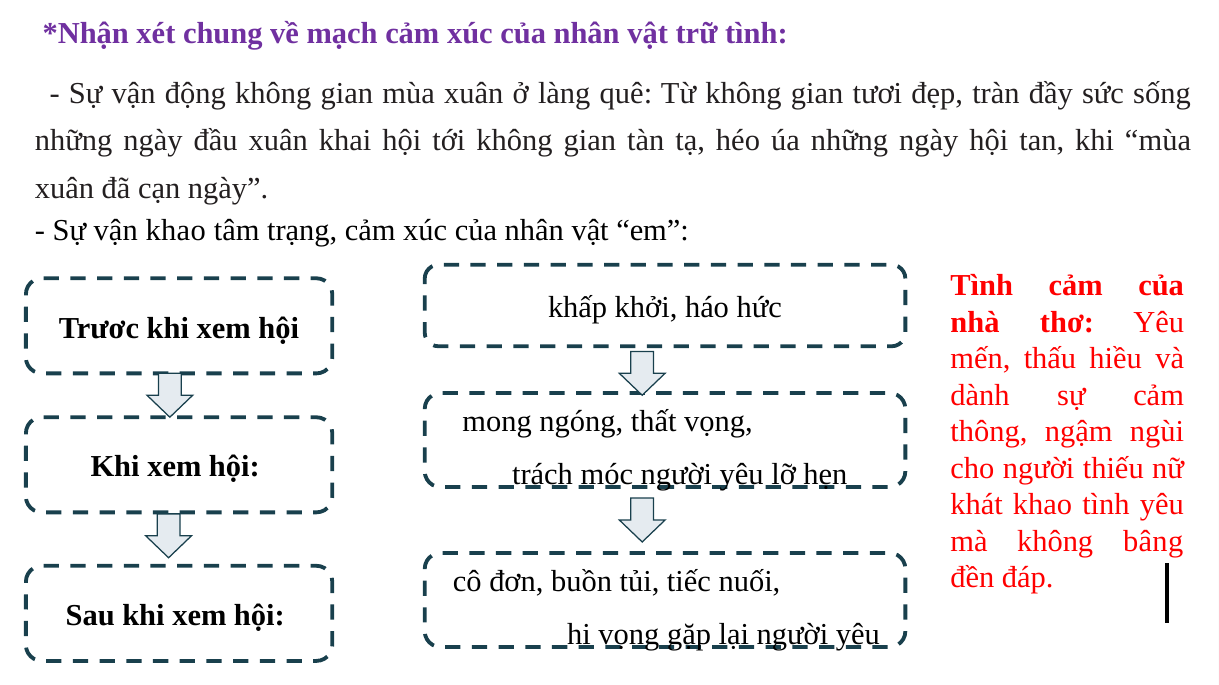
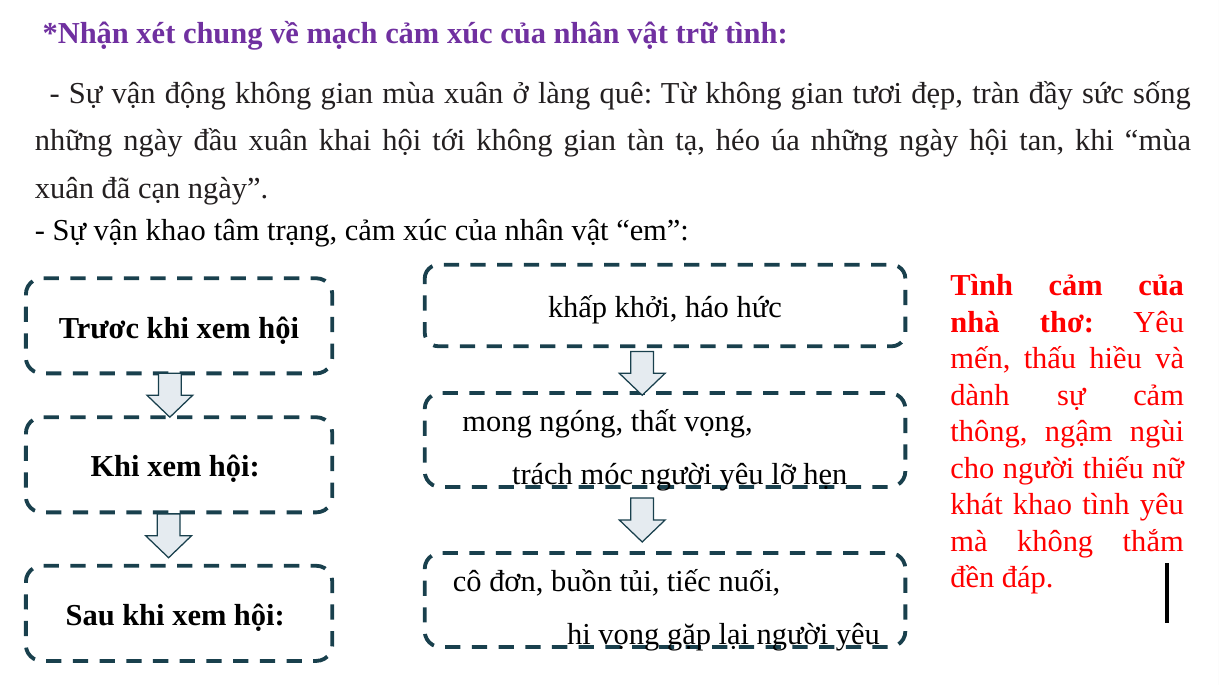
bâng: bâng -> thắm
